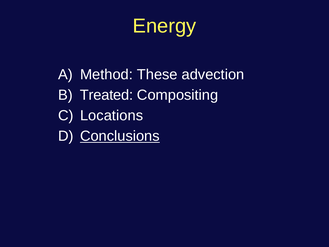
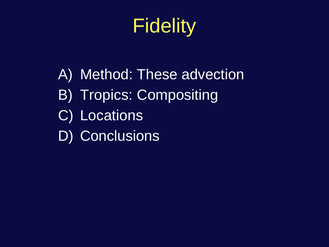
Energy: Energy -> Fidelity
Treated: Treated -> Tropics
Conclusions underline: present -> none
